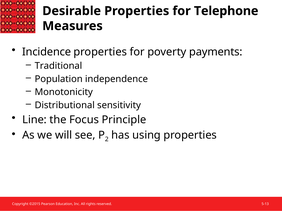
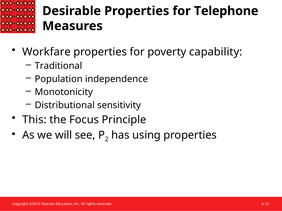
Incidence: Incidence -> Workfare
payments: payments -> capability
Line: Line -> This
